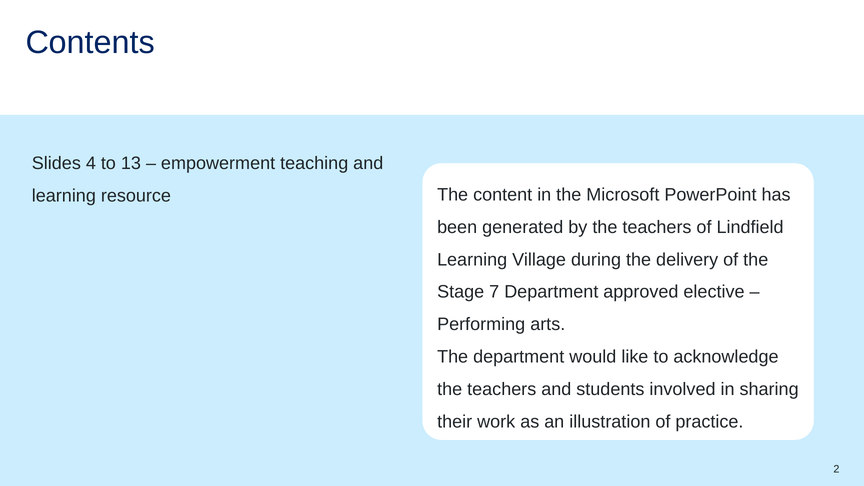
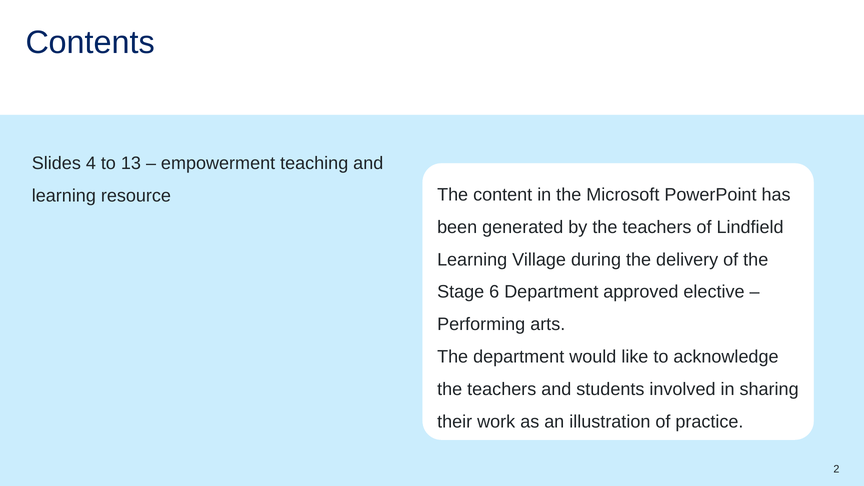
7: 7 -> 6
